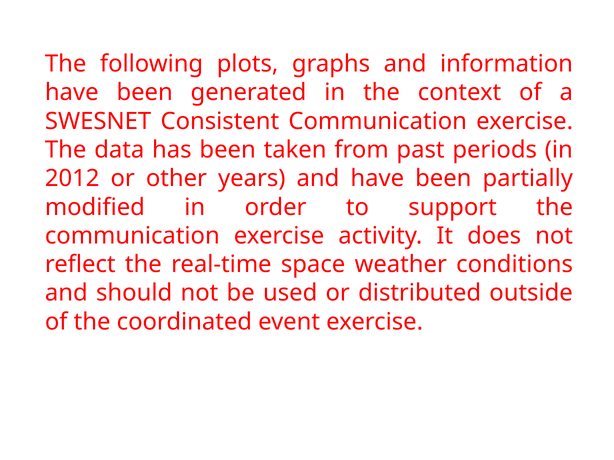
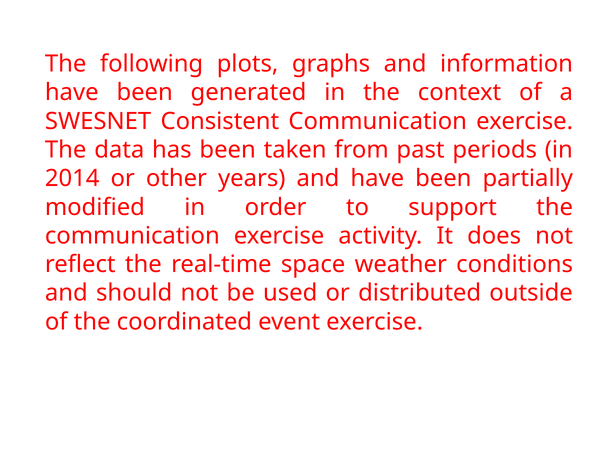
2012: 2012 -> 2014
